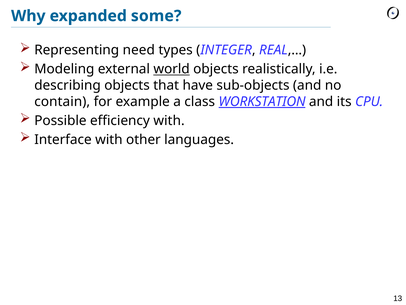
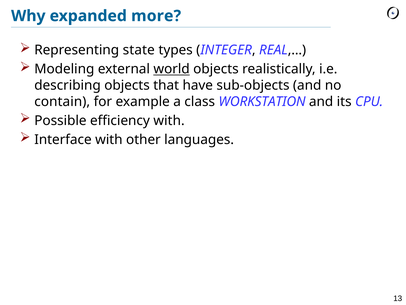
some: some -> more
need: need -> state
WORKSTATION underline: present -> none
